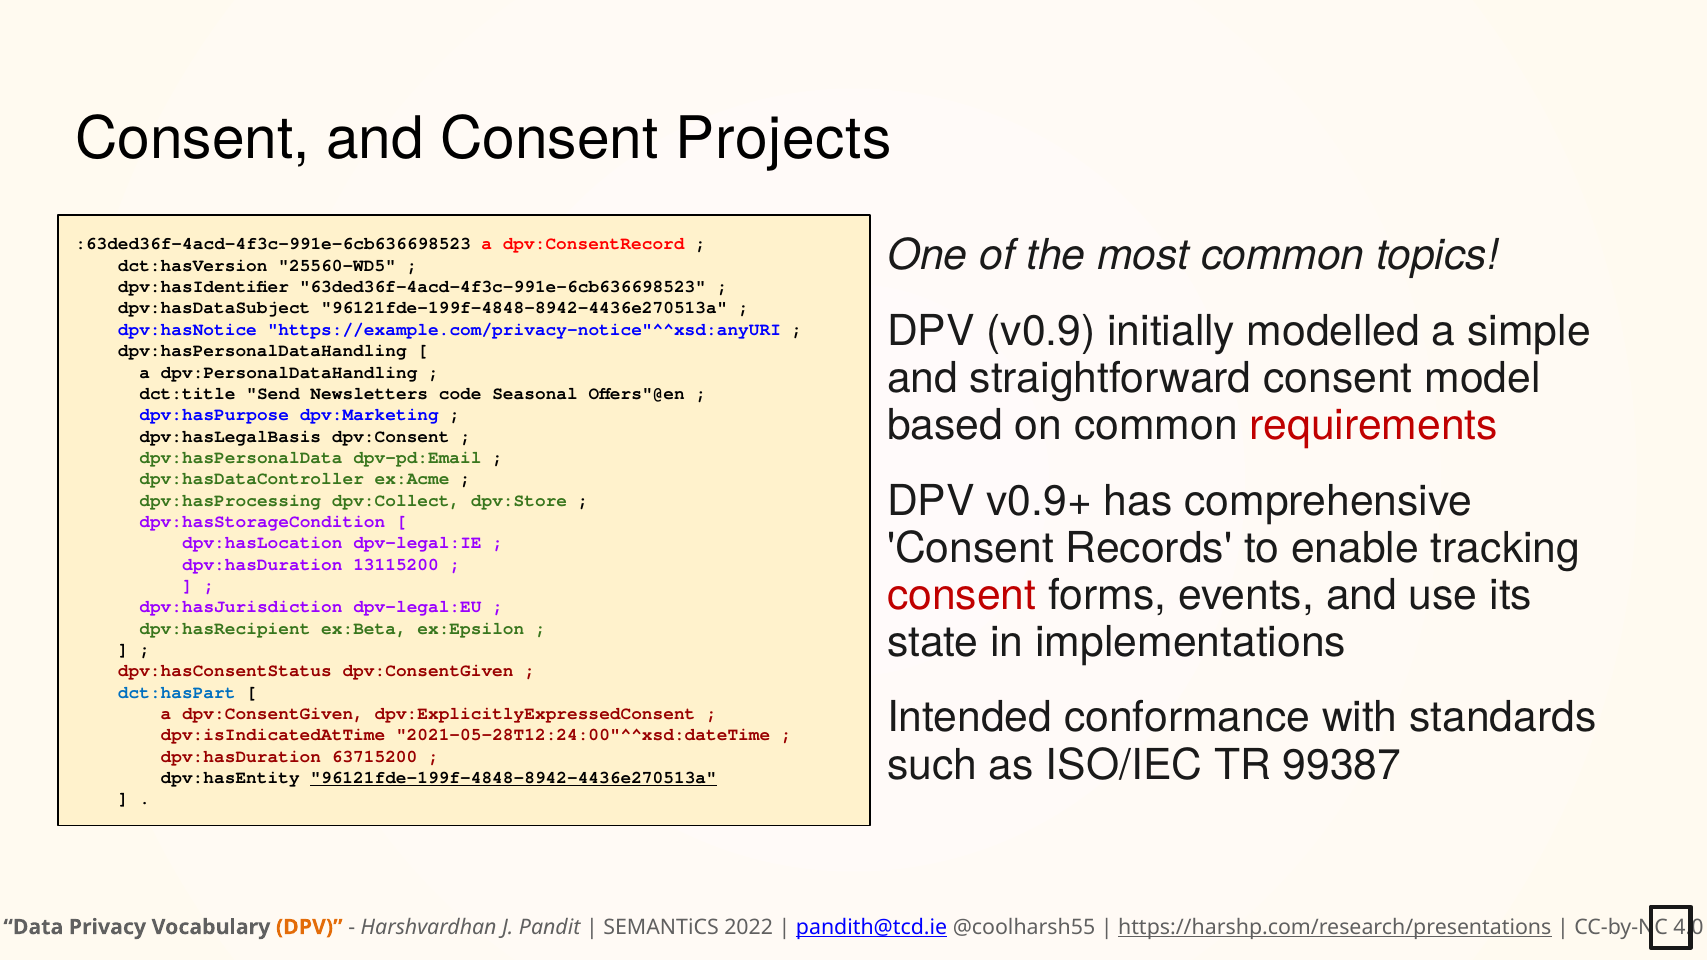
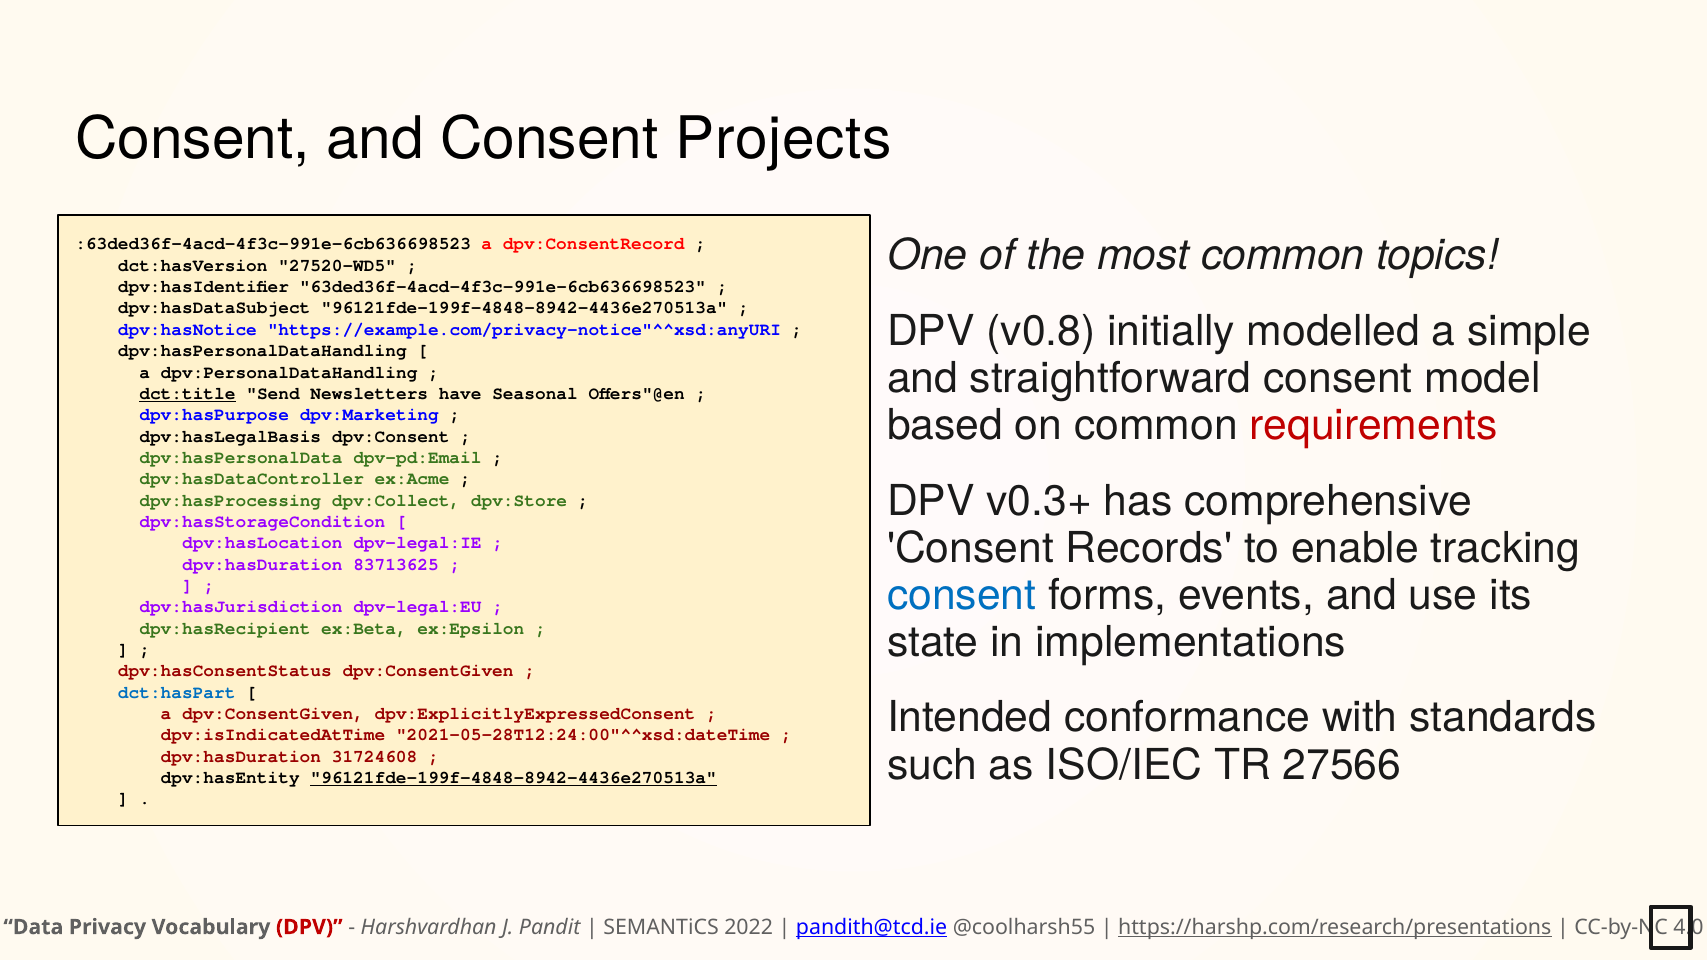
25560-WD5: 25560-WD5 -> 27520-WD5
v0.9: v0.9 -> v0.8
dct:title underline: none -> present
code: code -> have
v0.9+: v0.9+ -> v0.3+
13115200: 13115200 -> 83713625
consent at (962, 595) colour: red -> blue
99387: 99387 -> 27566
63715200: 63715200 -> 31724608
DPV at (309, 927) colour: orange -> red
